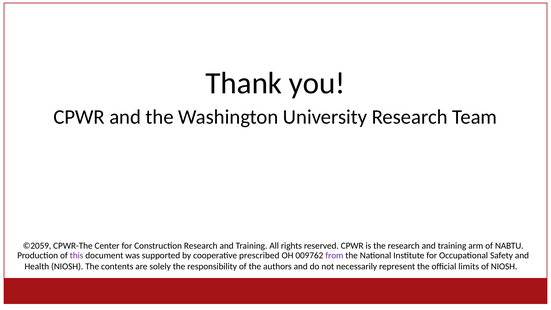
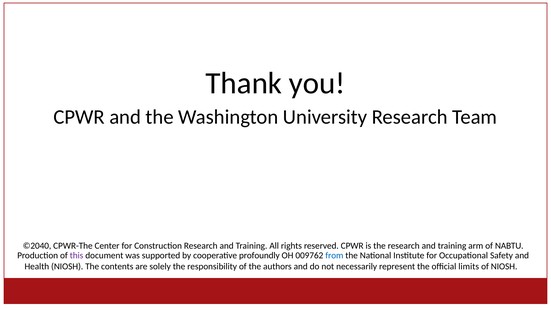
©2059: ©2059 -> ©2040
prescribed: prescribed -> profoundly
from colour: purple -> blue
